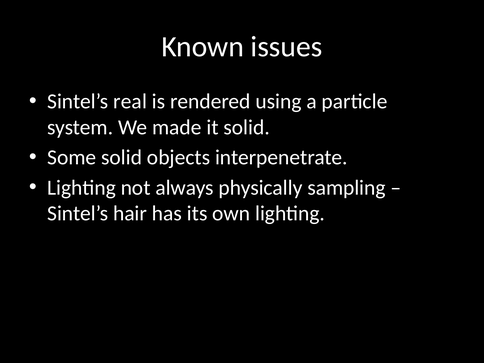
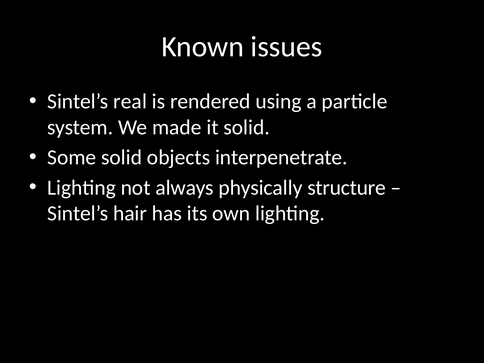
sampling: sampling -> structure
